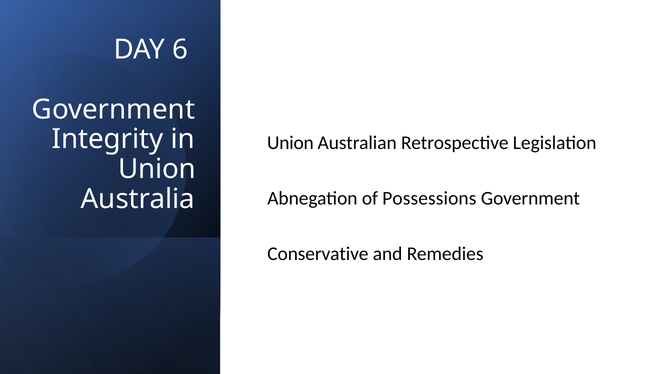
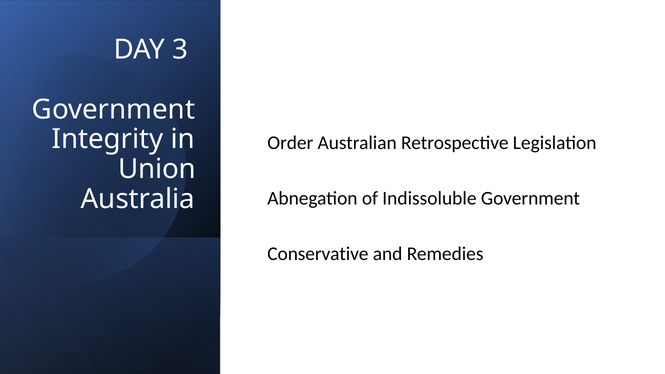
6: 6 -> 3
Union at (290, 143): Union -> Order
Possessions: Possessions -> Indissoluble
